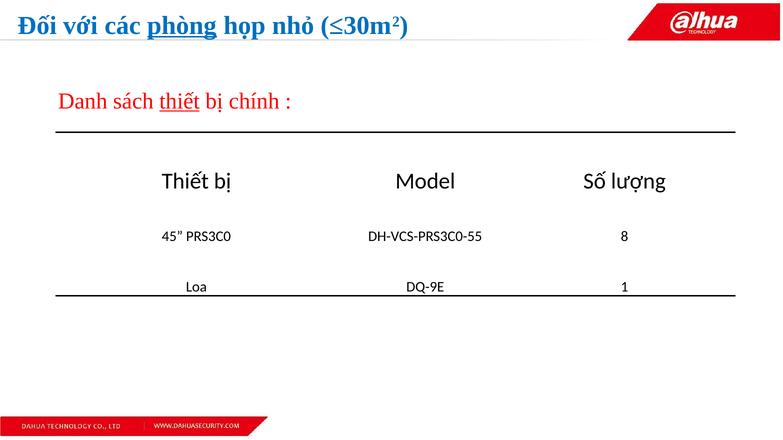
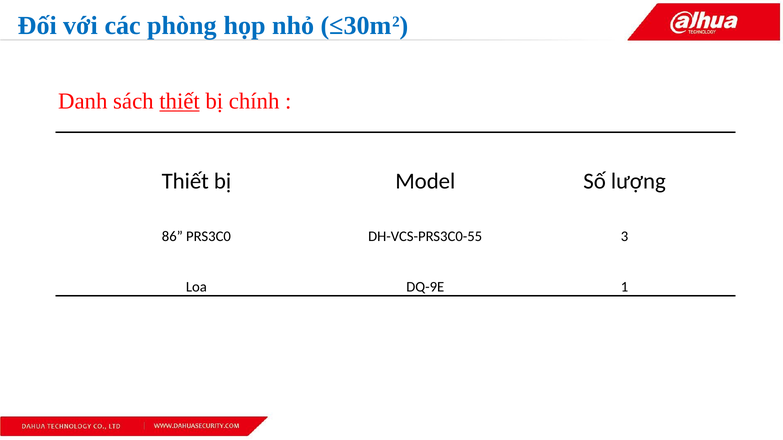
phòng underline: present -> none
45: 45 -> 86
8: 8 -> 3
